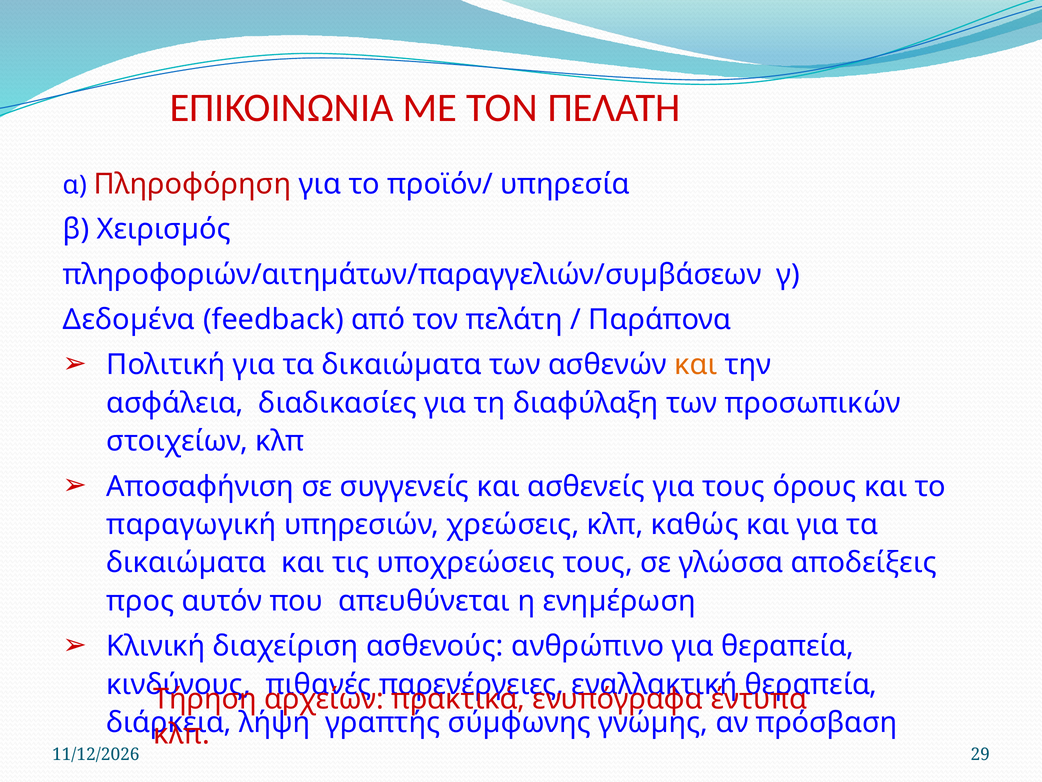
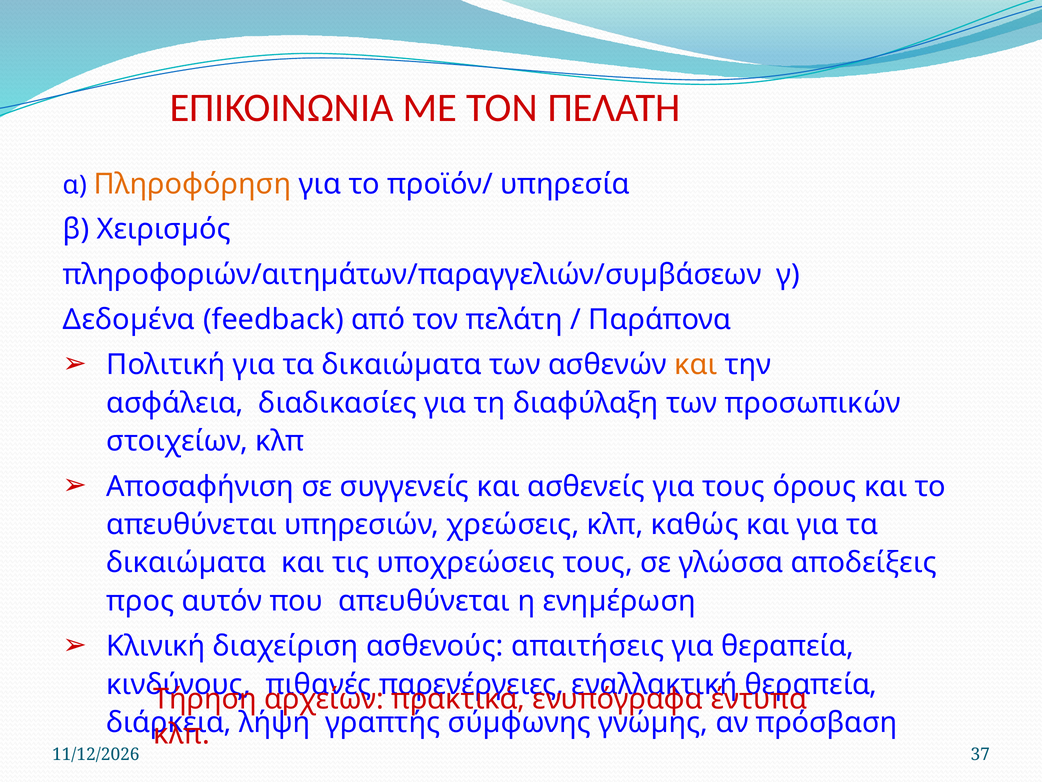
Πληροφόρηση colour: red -> orange
παραγωγική at (191, 524): παραγωγική -> απευθύνεται
ανθρώπινο: ανθρώπινο -> απαιτήσεις
29: 29 -> 37
